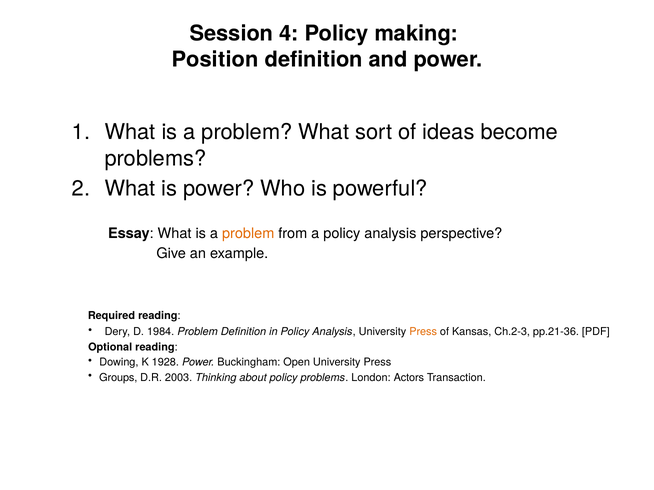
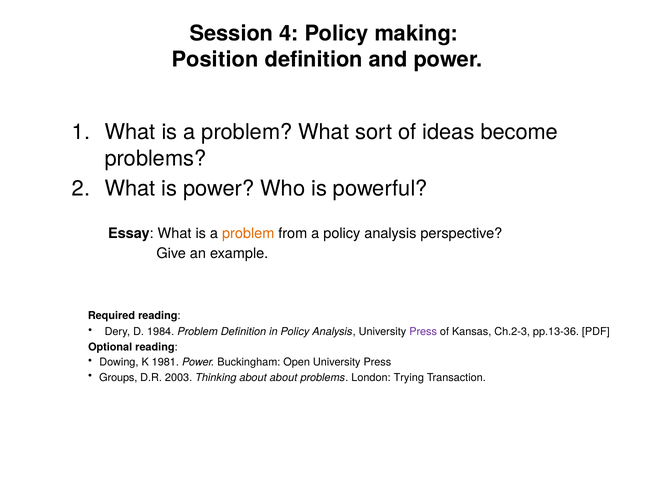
Press at (423, 332) colour: orange -> purple
pp.21-36: pp.21-36 -> pp.13-36
1928: 1928 -> 1981
about policy: policy -> about
Actors: Actors -> Trying
